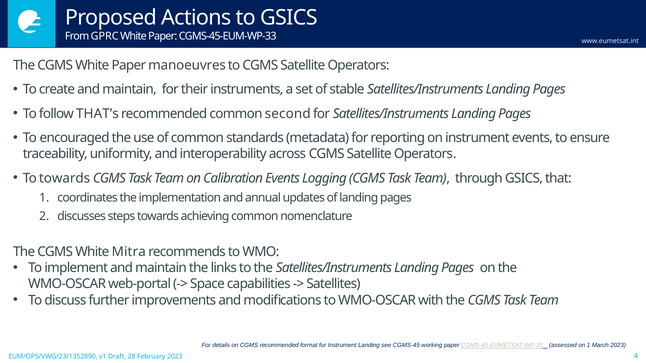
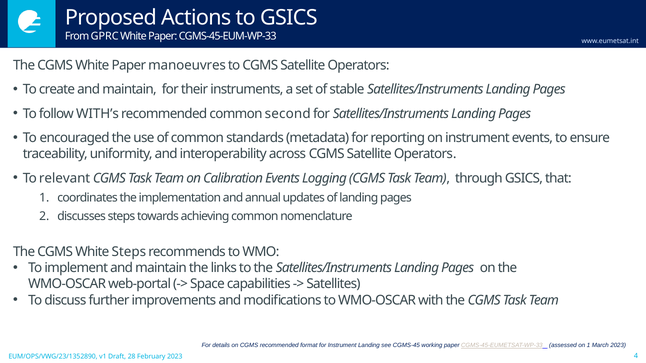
THAT’s: THAT’s -> WITH’s
To towards: towards -> relevant
White Mitra: Mitra -> Steps
